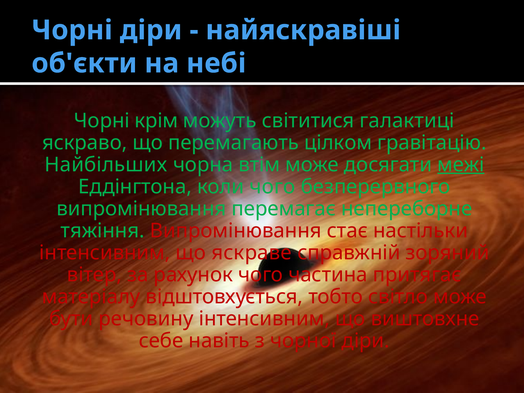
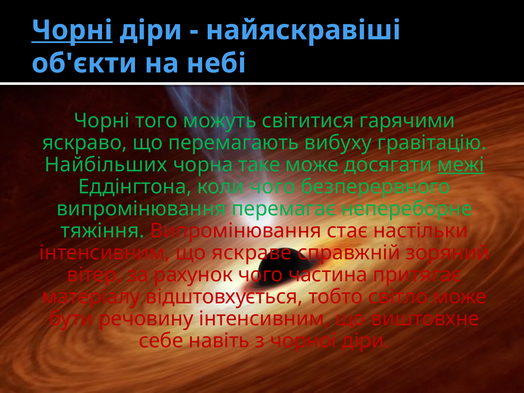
Чорні at (72, 30) underline: none -> present
крім: крім -> того
галактиці: галактиці -> гарячими
цілком: цілком -> вибуху
втім: втім -> таке
